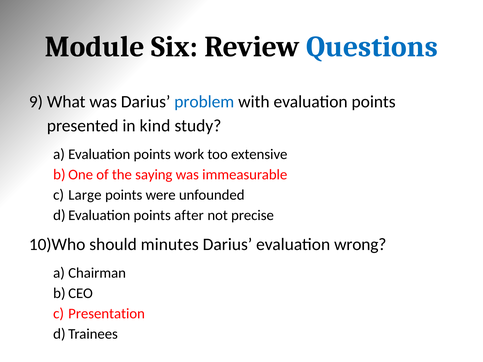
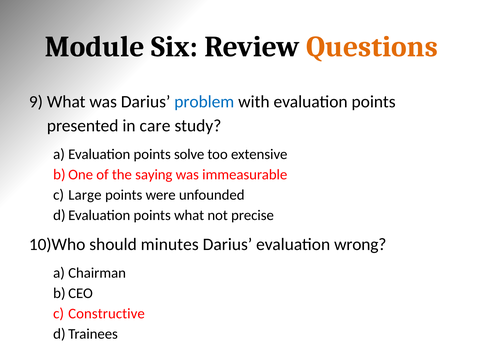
Questions colour: blue -> orange
kind: kind -> care
work: work -> solve
after: after -> what
Presentation: Presentation -> Constructive
